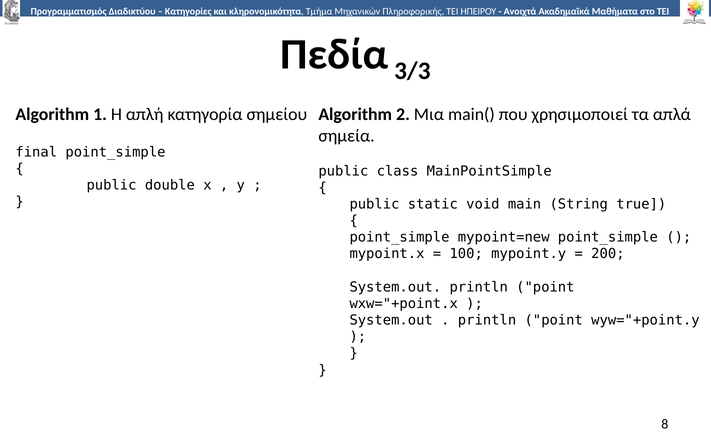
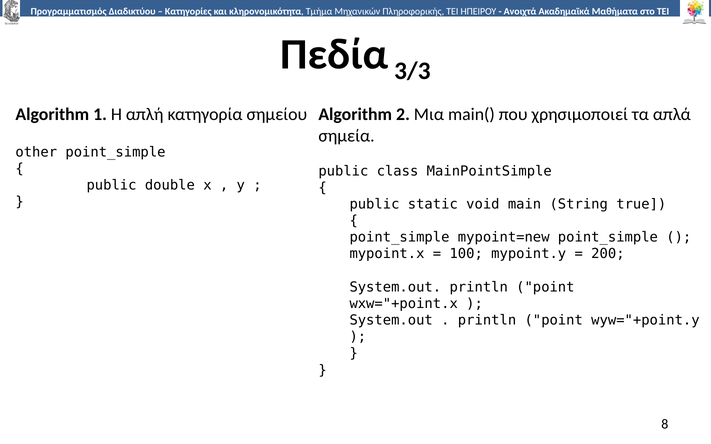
final: final -> other
